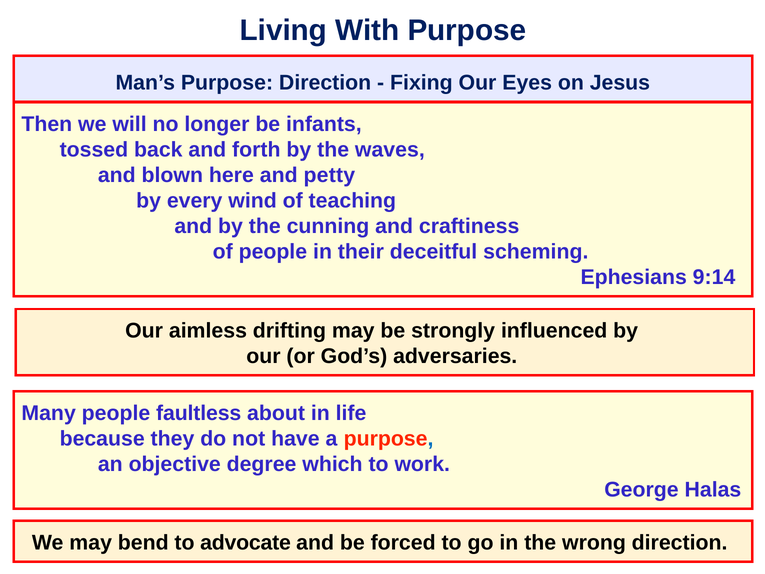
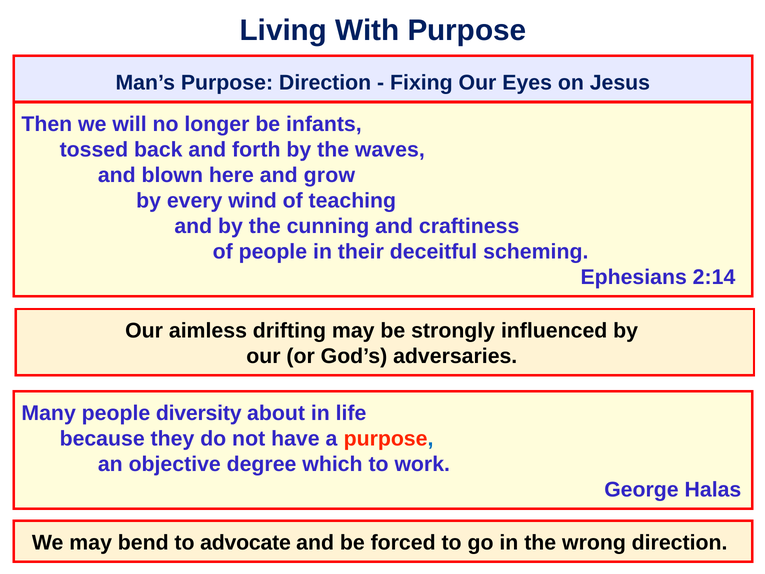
petty: petty -> grow
9:14: 9:14 -> 2:14
faultless: faultless -> diversity
